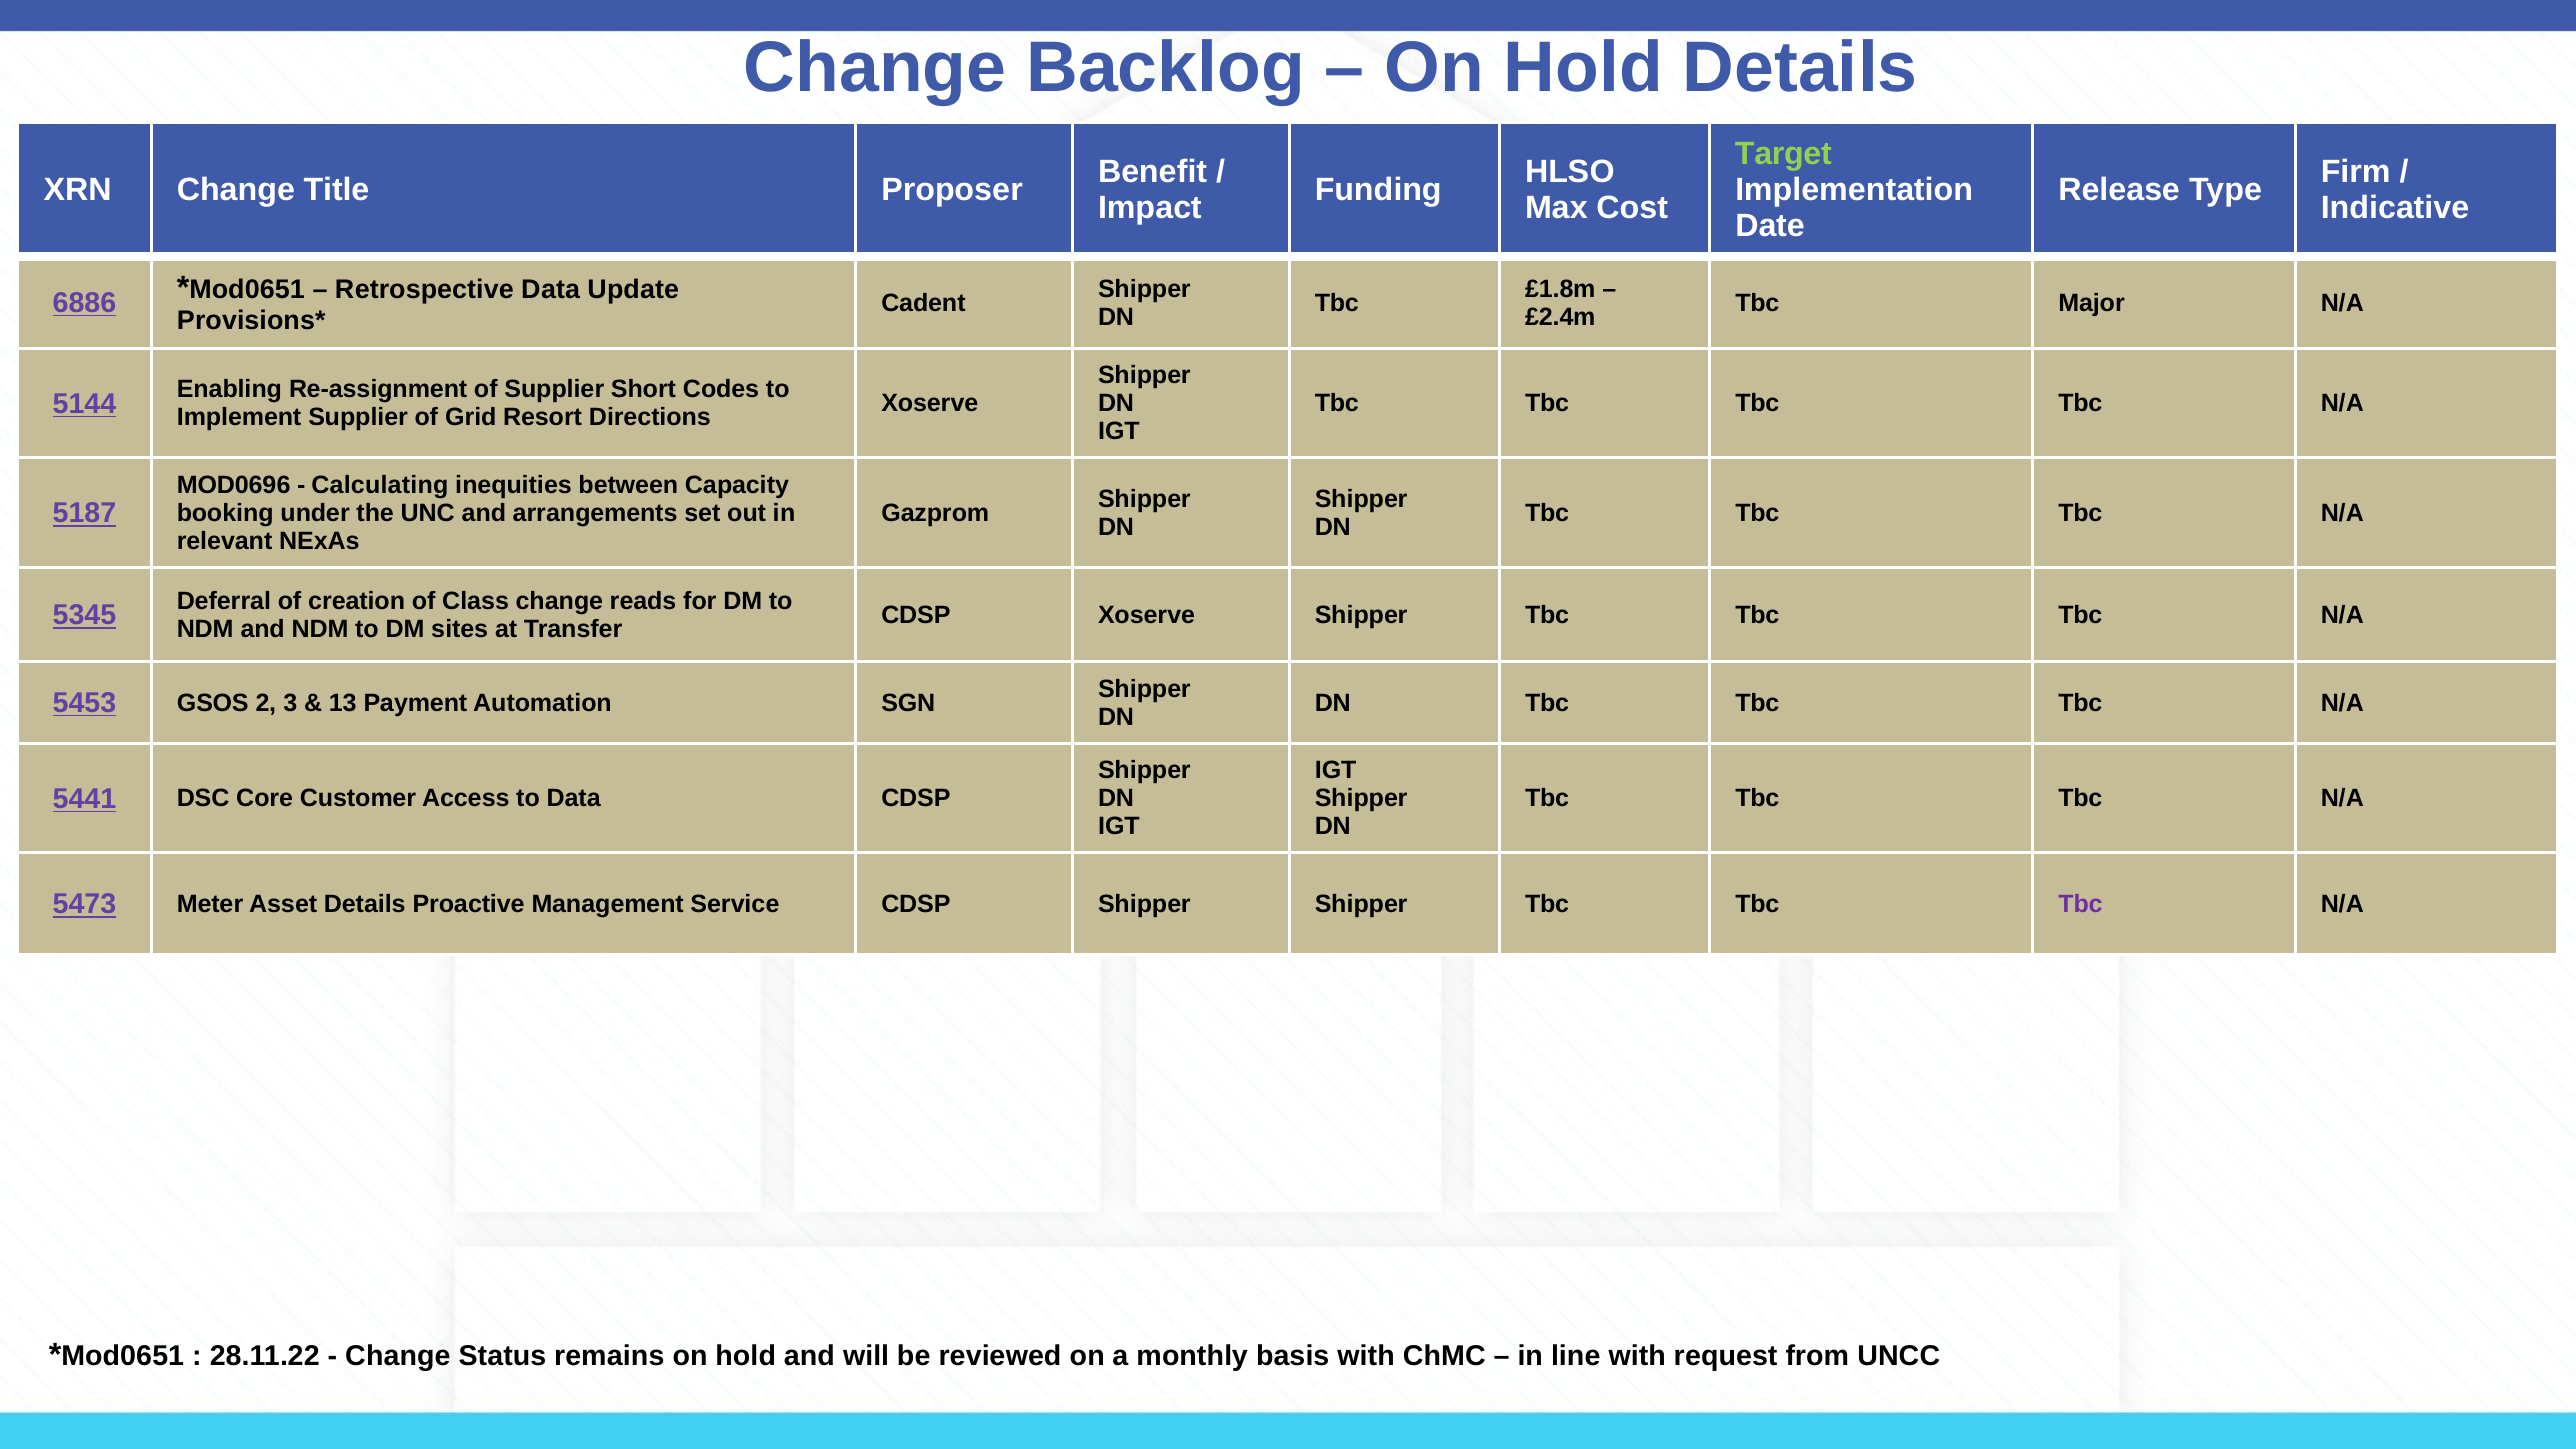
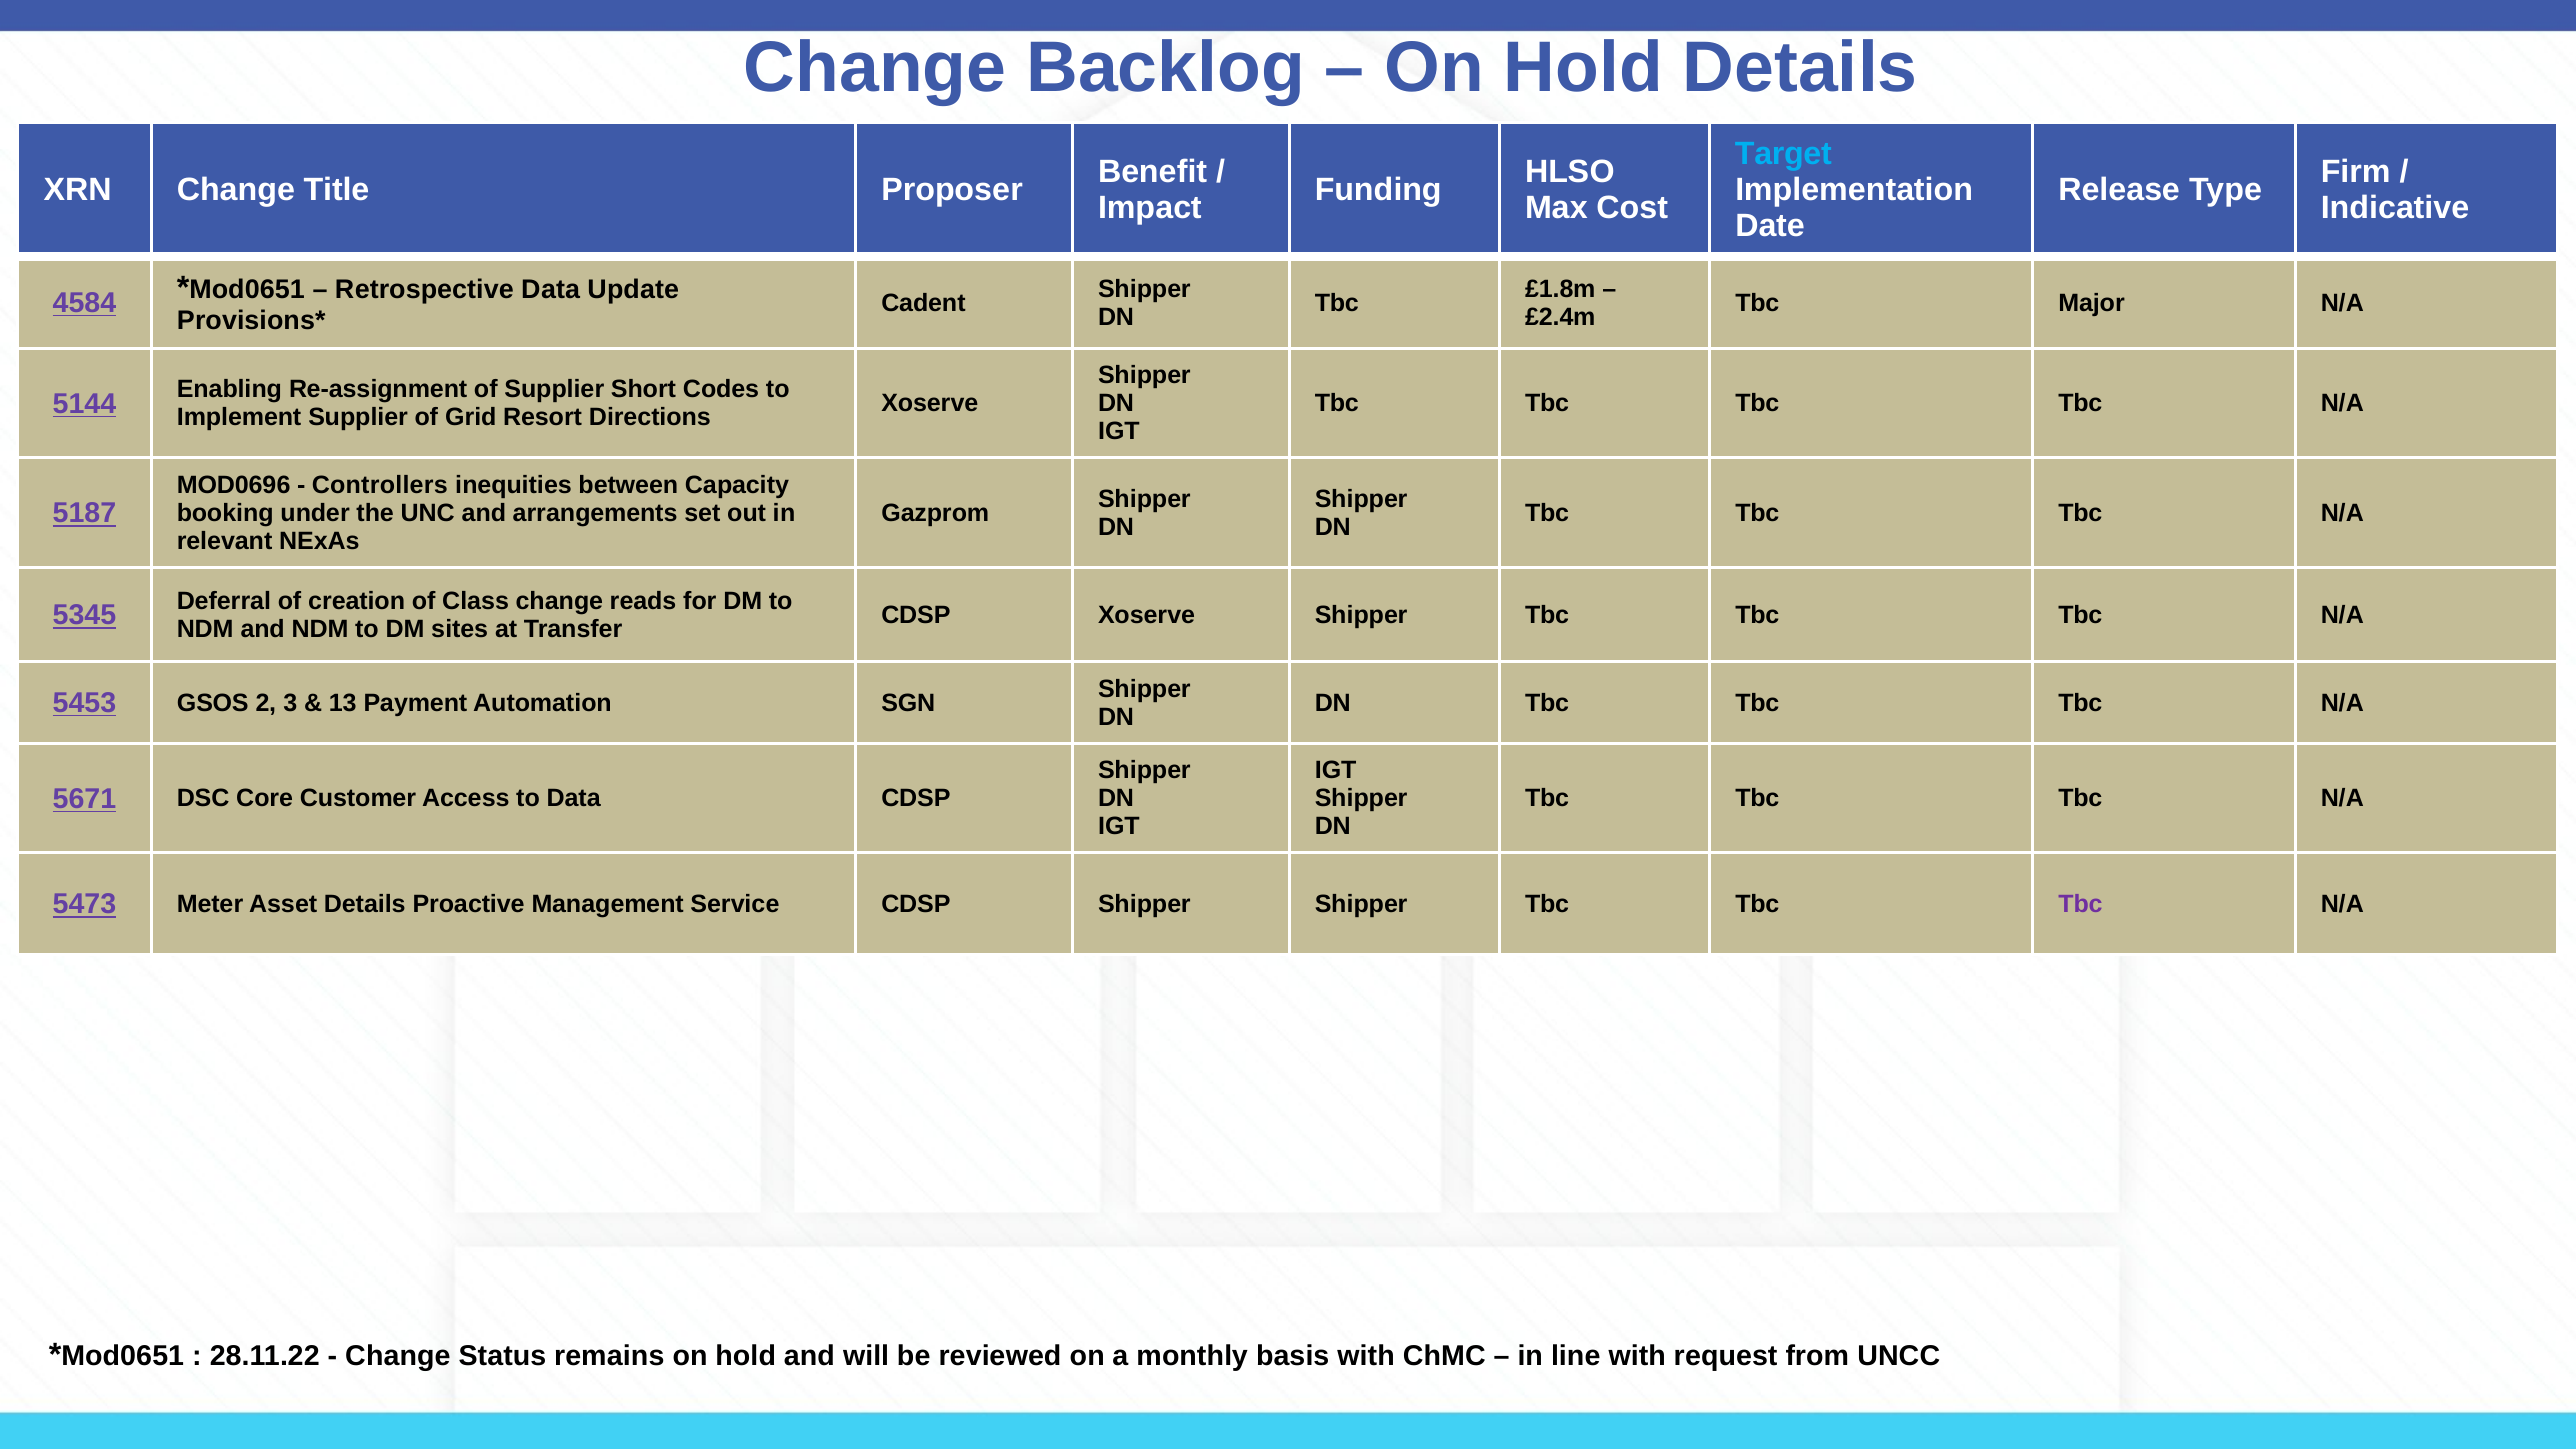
Target colour: light green -> light blue
6886: 6886 -> 4584
Calculating: Calculating -> Controllers
5441: 5441 -> 5671
